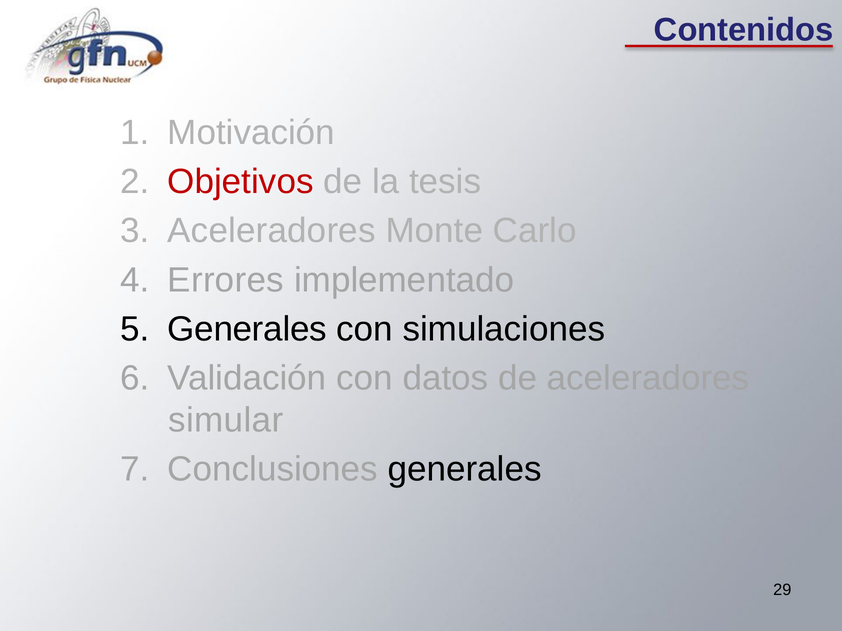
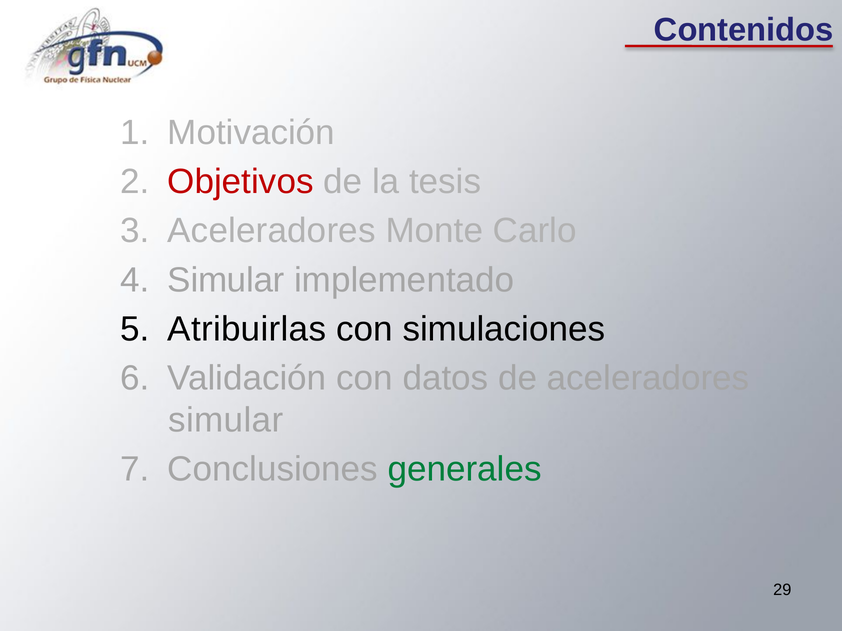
Errores at (226, 280): Errores -> Simular
Generales at (247, 329): Generales -> Atribuirlas
generales at (465, 470) colour: black -> green
